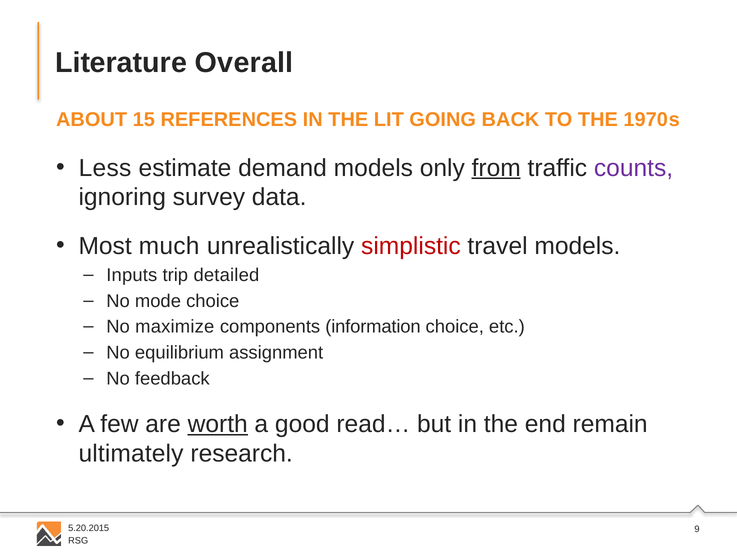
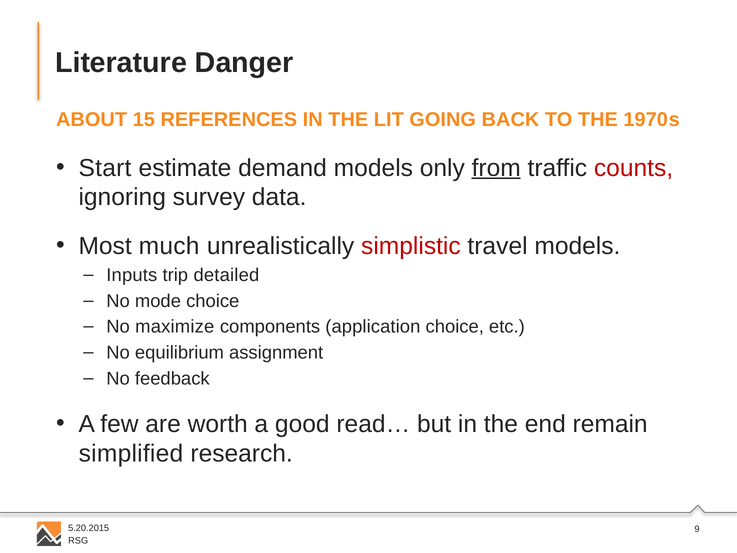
Overall: Overall -> Danger
Less: Less -> Start
counts colour: purple -> red
information: information -> application
worth underline: present -> none
ultimately: ultimately -> simplified
